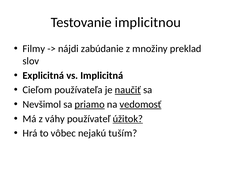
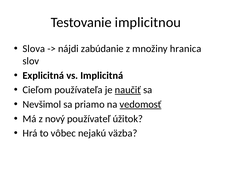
Filmy: Filmy -> Slova
preklad: preklad -> hranica
priamo underline: present -> none
váhy: váhy -> nový
úžitok underline: present -> none
tuším: tuším -> väzba
